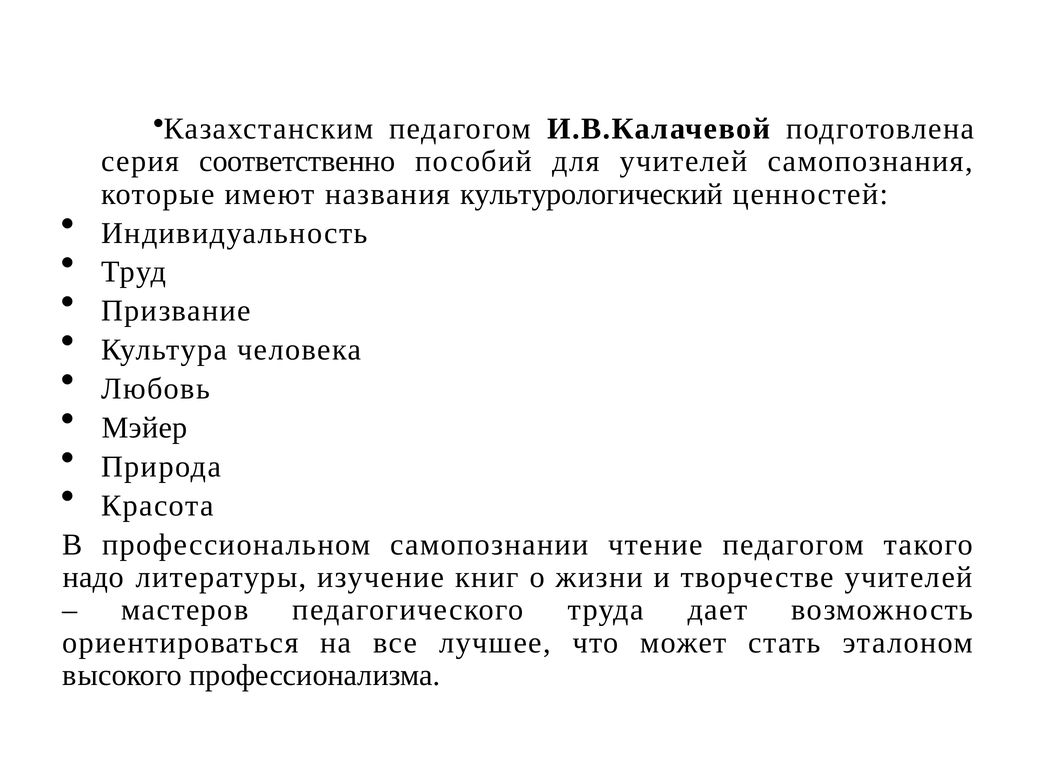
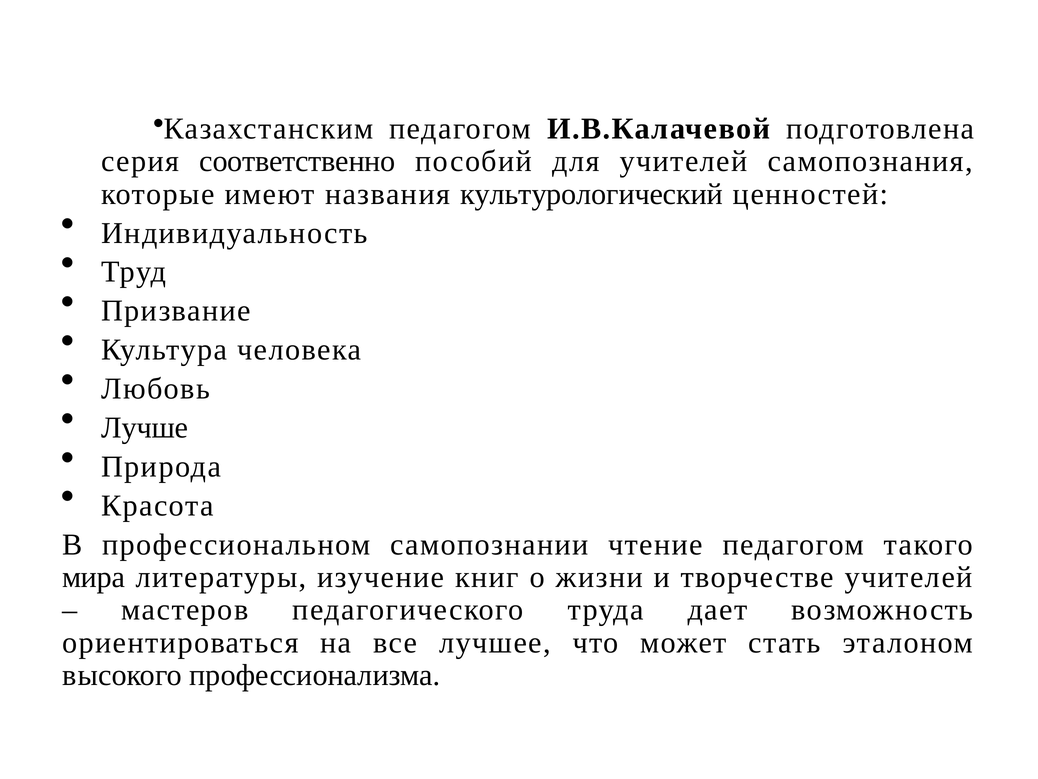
Мэйер: Мэйер -> Лучше
надо: надо -> мира
